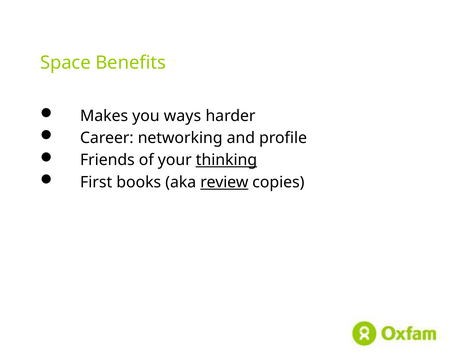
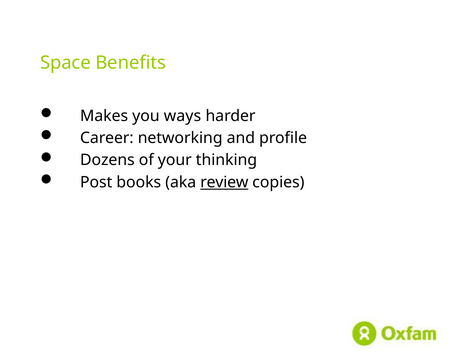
Friends: Friends -> Dozens
thinking underline: present -> none
First: First -> Post
